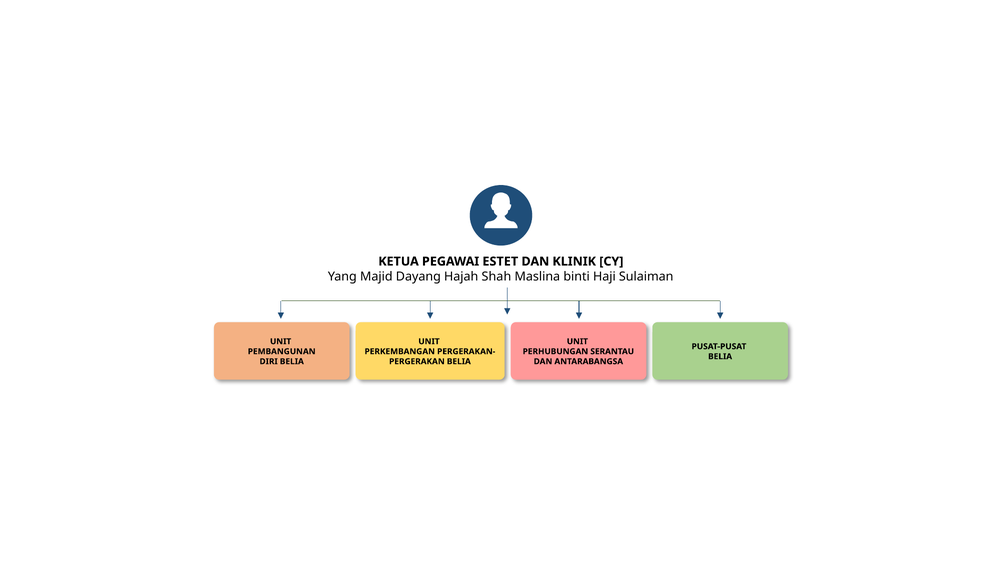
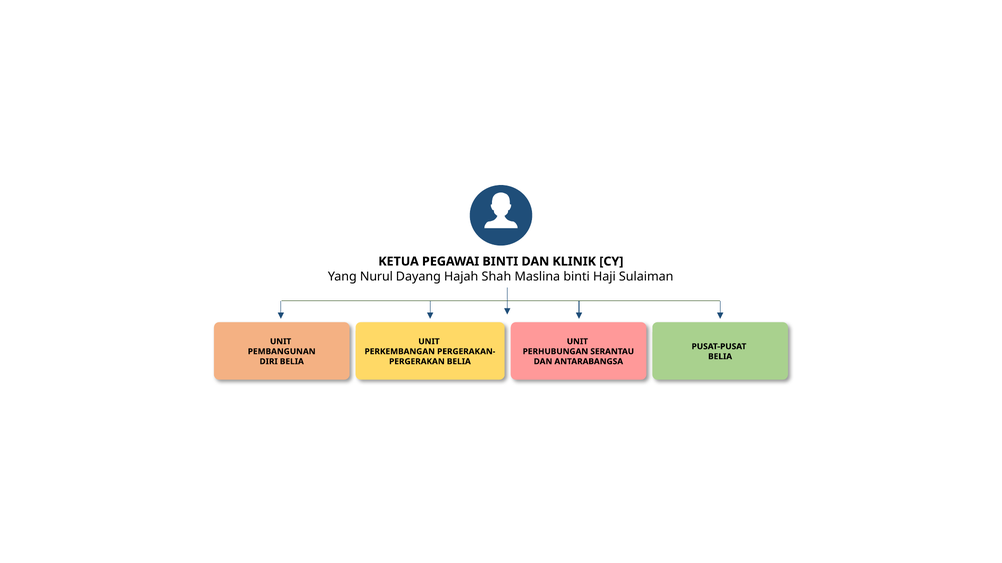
PEGAWAI ESTET: ESTET -> BINTI
Majid: Majid -> Nurul
